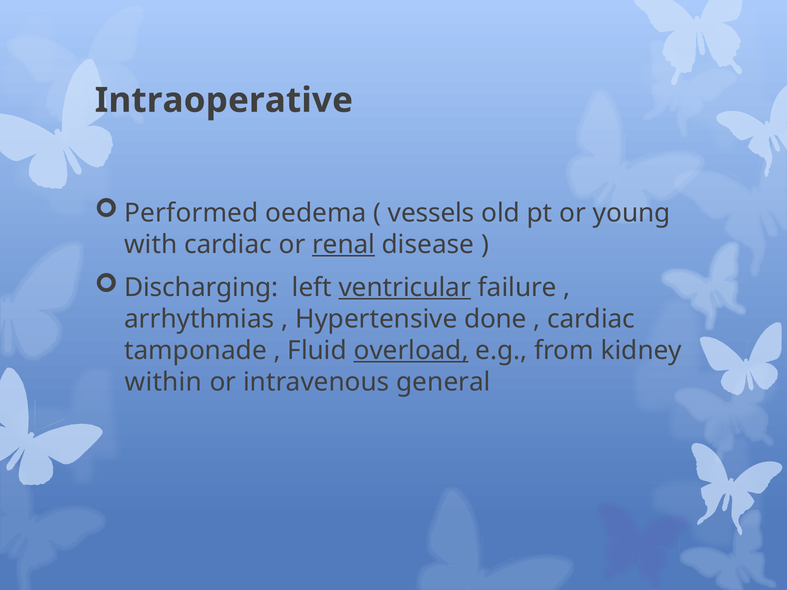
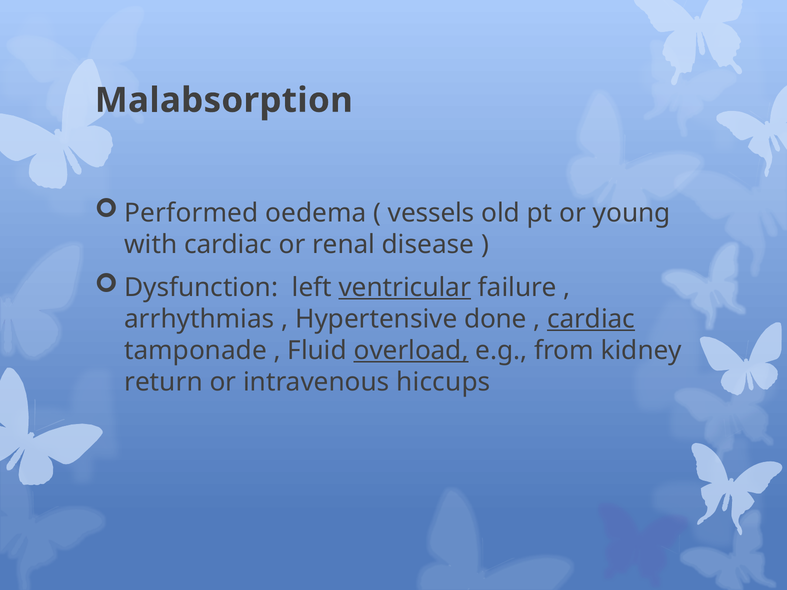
Intraoperative: Intraoperative -> Malabsorption
renal underline: present -> none
Discharging: Discharging -> Dysfunction
cardiac at (591, 319) underline: none -> present
within: within -> return
general: general -> hiccups
